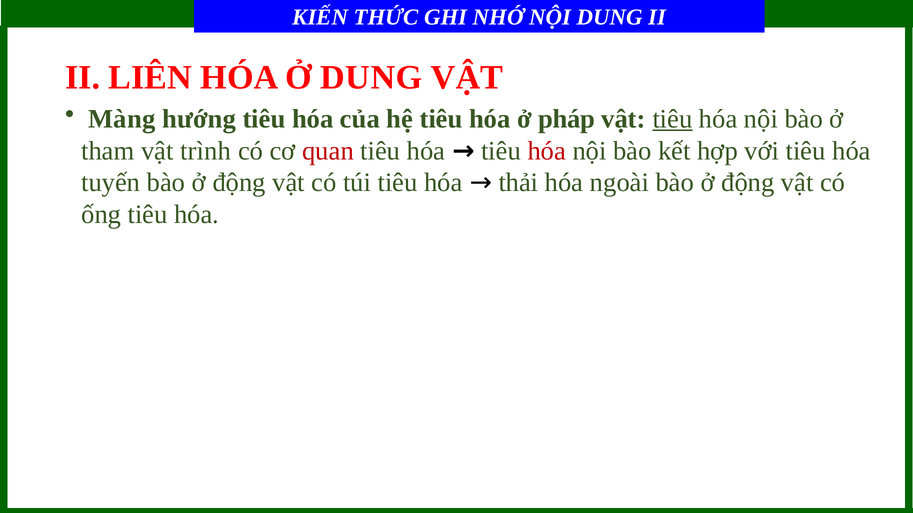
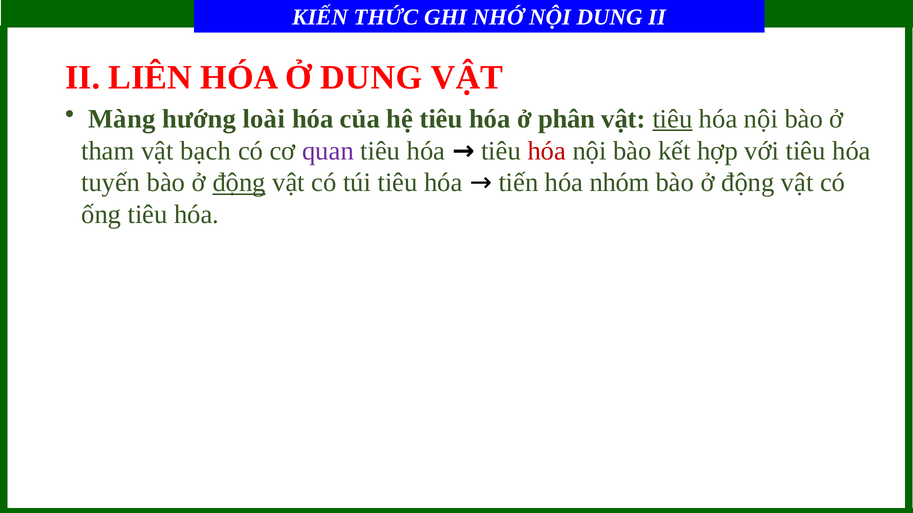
hướng tiêu: tiêu -> loài
pháp: pháp -> phân
trình: trình -> bạch
quan colour: red -> purple
động at (239, 183) underline: none -> present
thải: thải -> tiến
ngoài: ngoài -> nhóm
